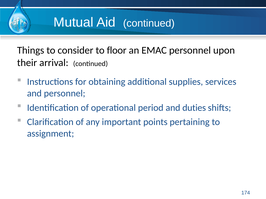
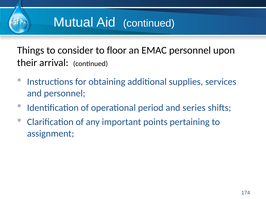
duties: duties -> series
